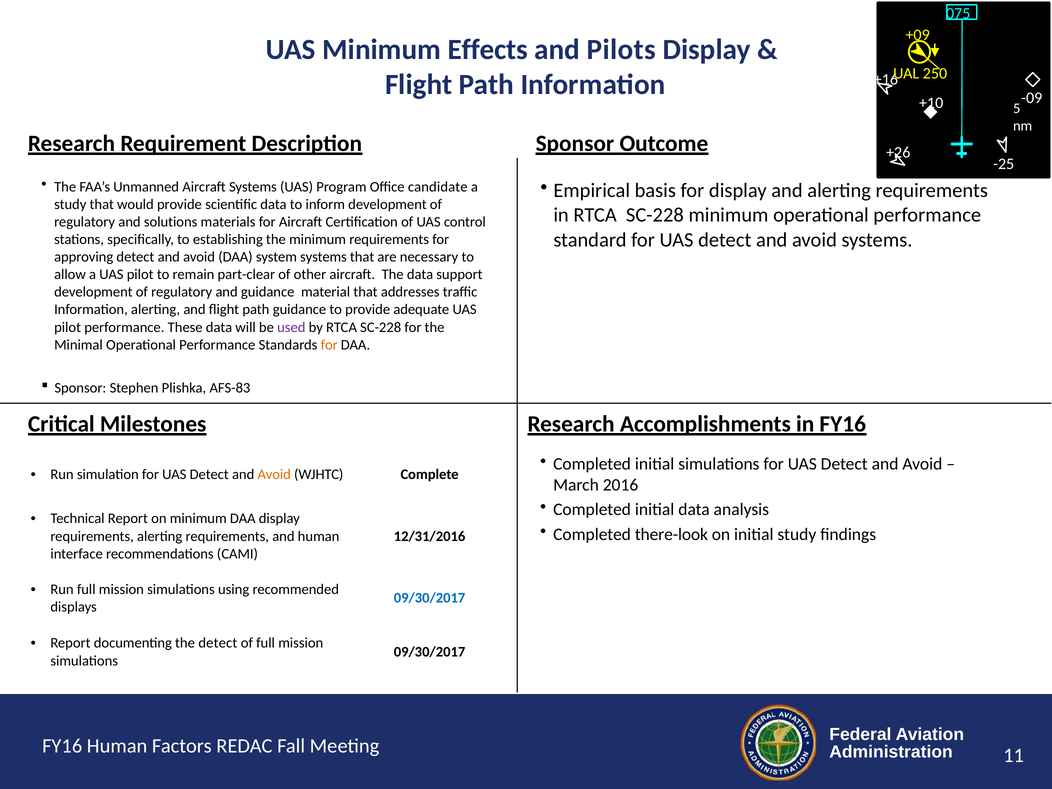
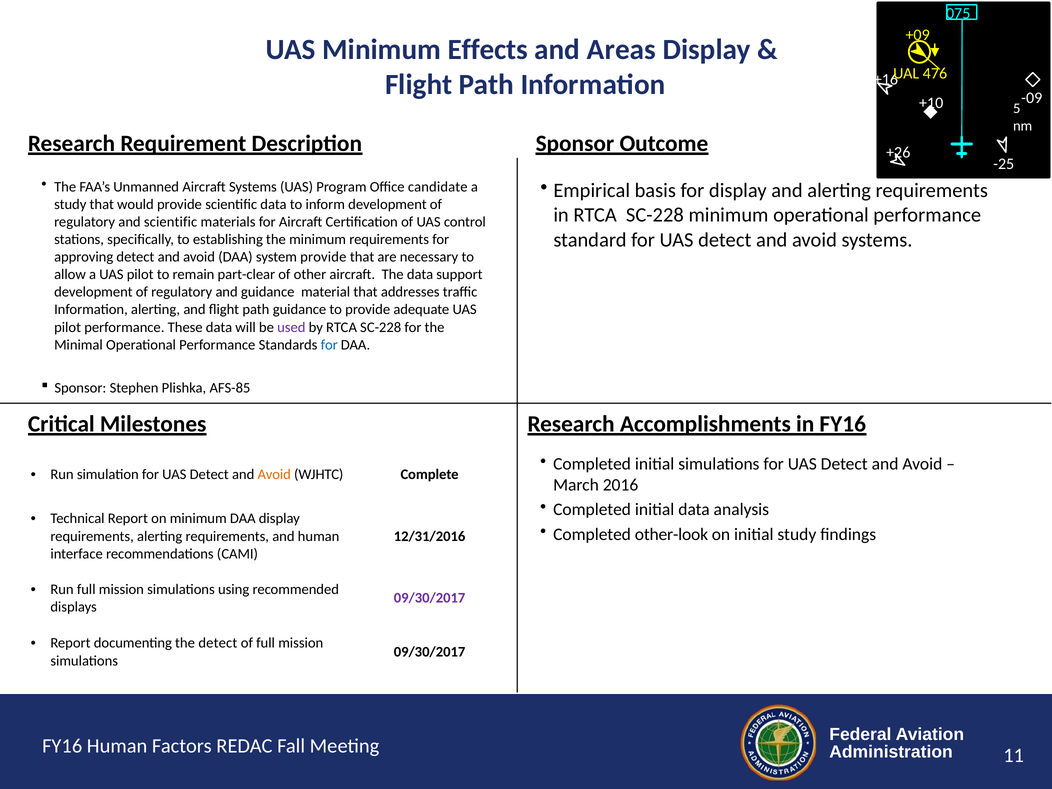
Pilots: Pilots -> Areas
250: 250 -> 476
and solutions: solutions -> scientific
system systems: systems -> provide
for at (329, 345) colour: orange -> blue
AFS-83: AFS-83 -> AFS-85
there-look: there-look -> other-look
09/30/2017 at (430, 598) colour: blue -> purple
